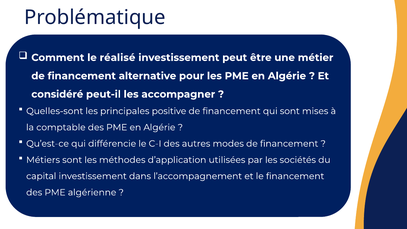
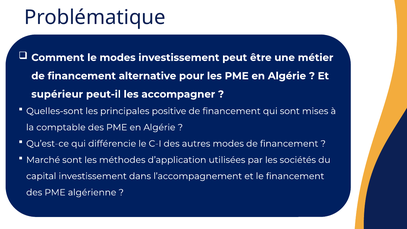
le réalisé: réalisé -> modes
considéré: considéré -> supérieur
Métiers: Métiers -> Marché
